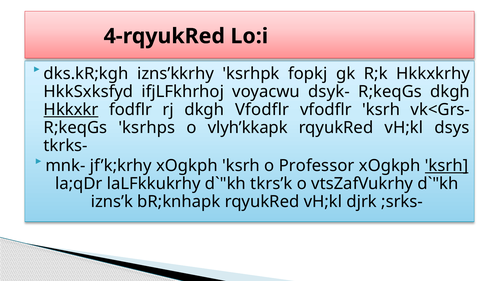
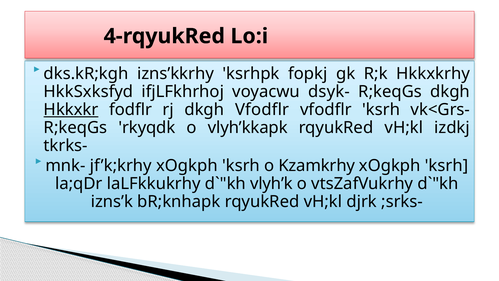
ksrhps: ksrhps -> rkyqdk
dsys: dsys -> izdkj
Professor: Professor -> Kzamkrhy
ksrh at (447, 166) underline: present -> none
tkrs’k: tkrs’k -> vlyh’k
